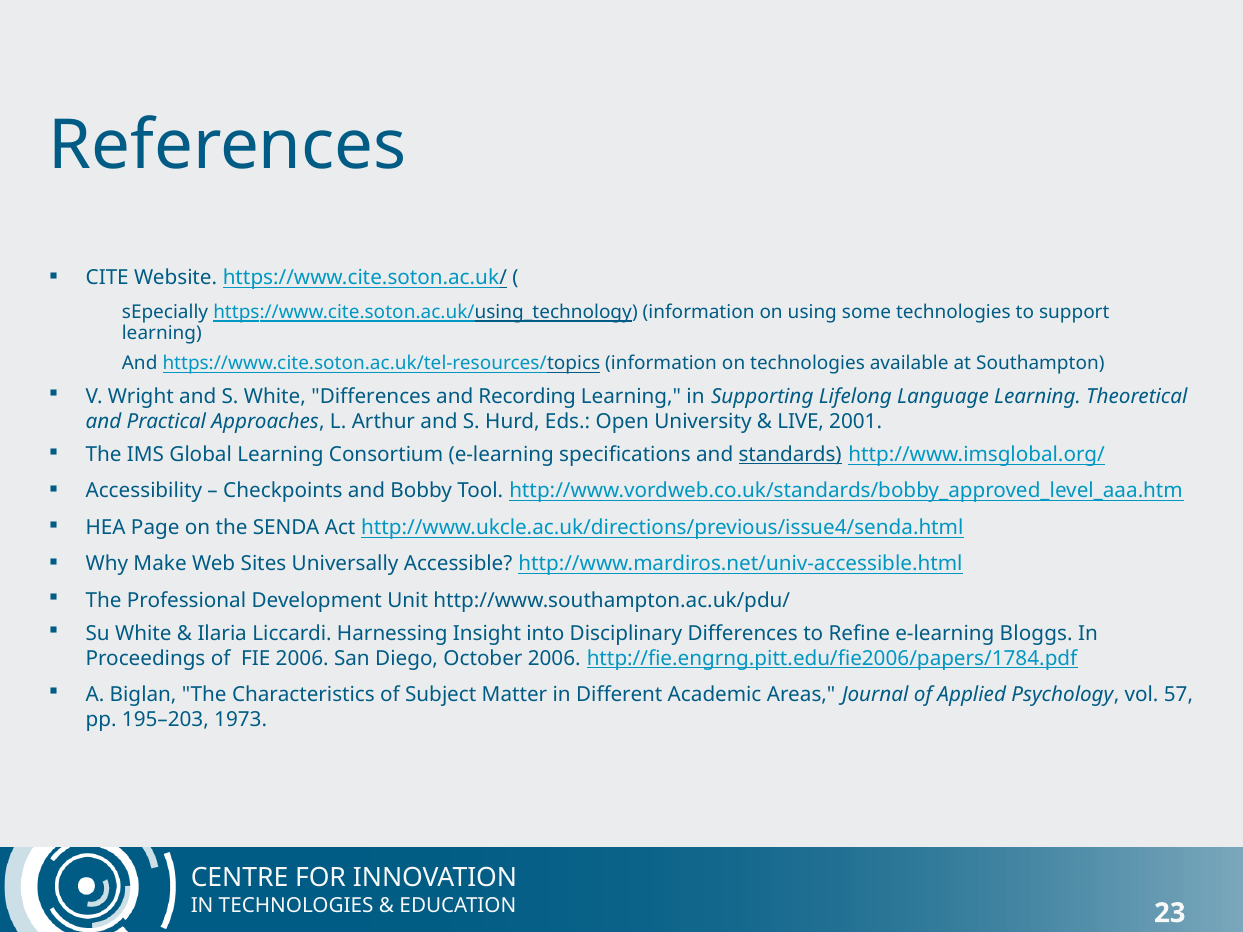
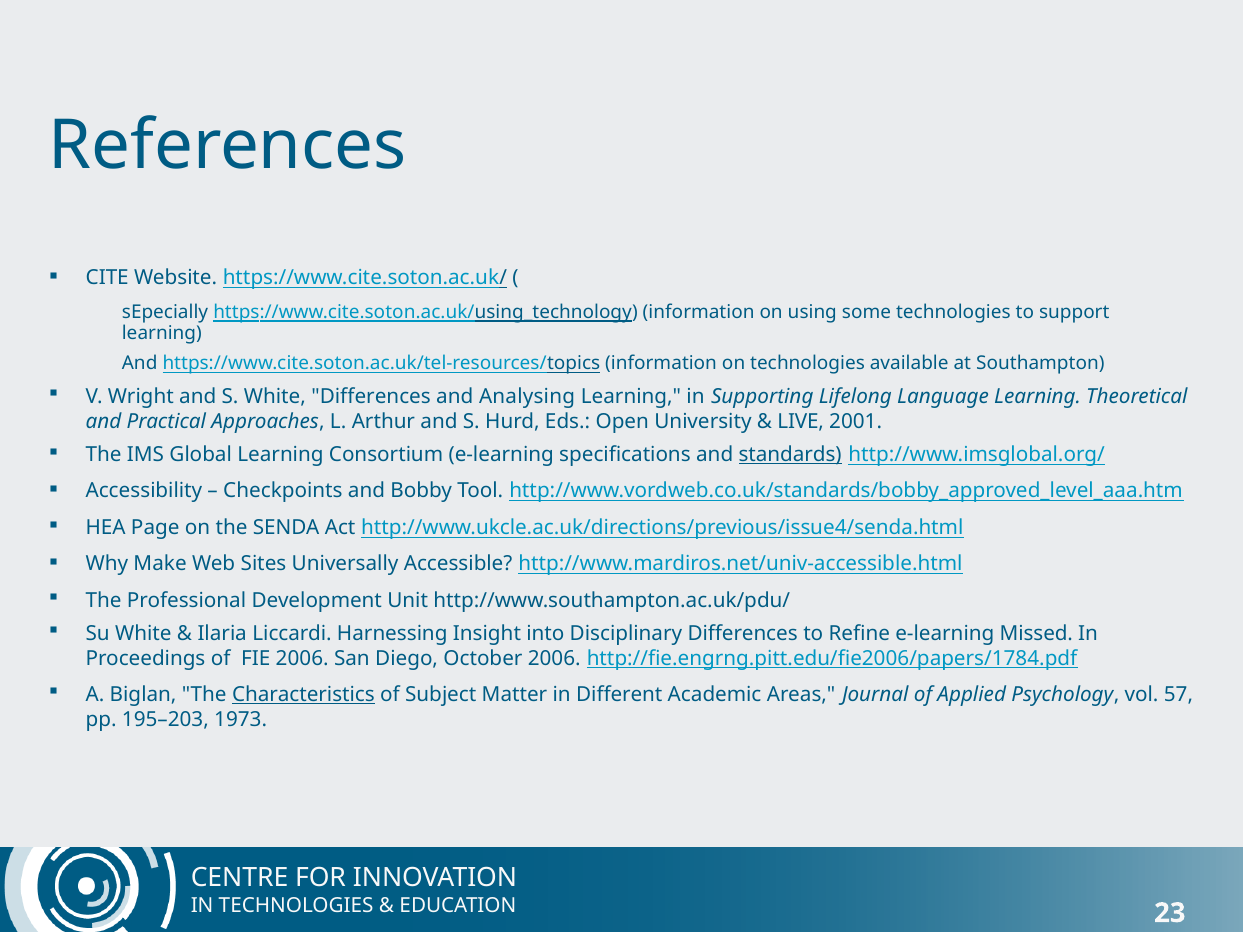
Recording: Recording -> Analysing
Bloggs: Bloggs -> Missed
Characteristics underline: none -> present
